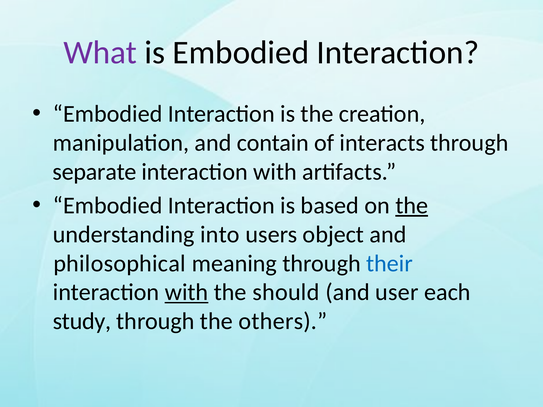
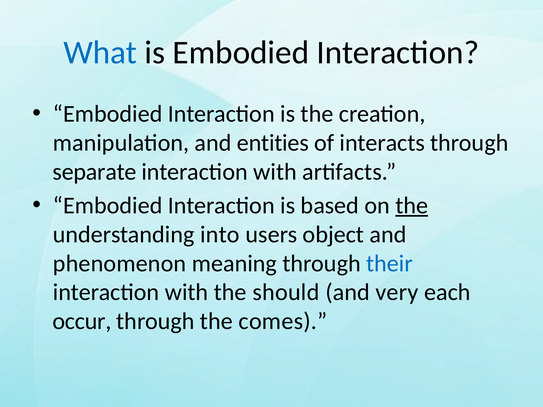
What colour: purple -> blue
contain: contain -> entities
philosophical: philosophical -> phenomenon
with at (187, 293) underline: present -> none
user: user -> very
study: study -> occur
others: others -> comes
